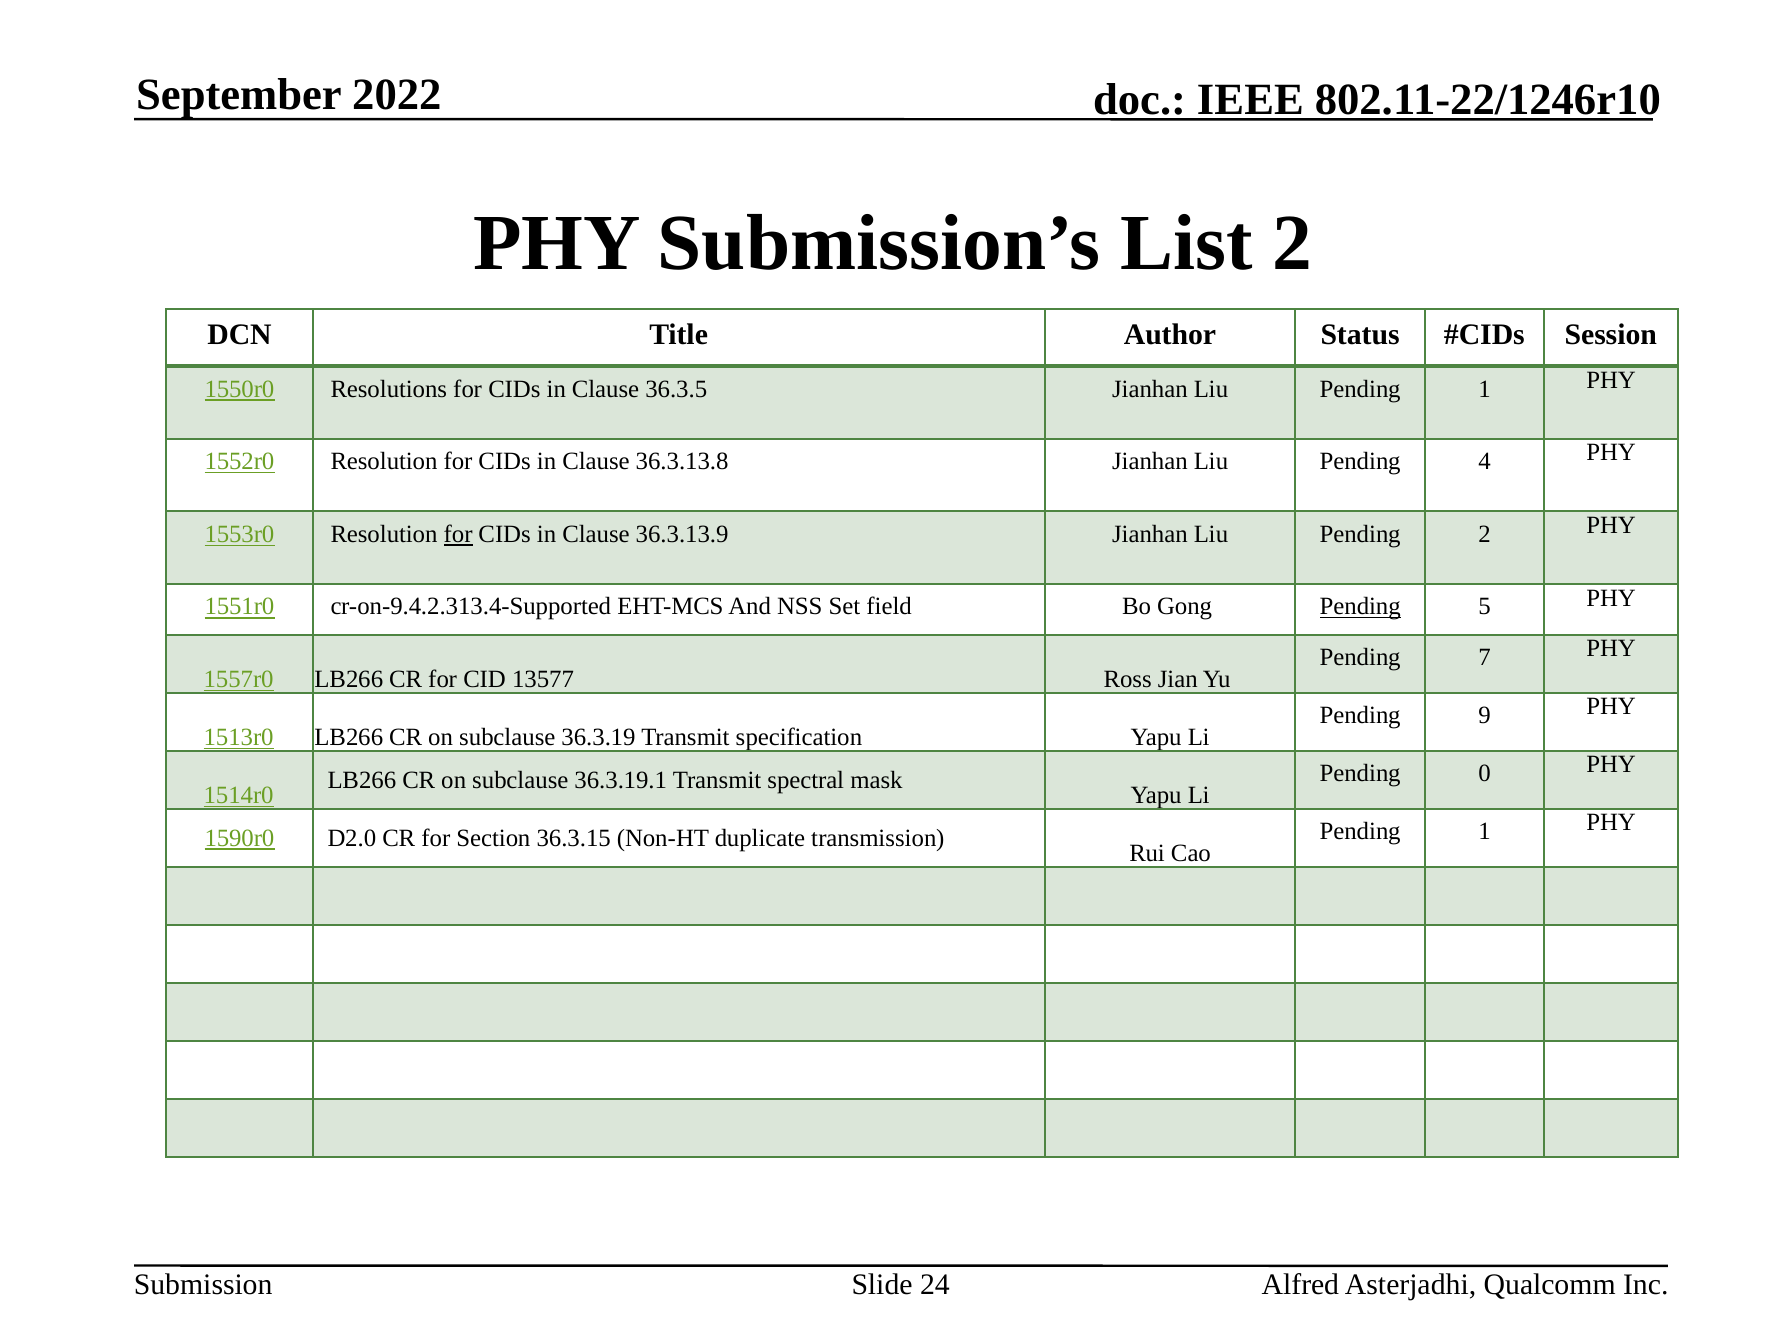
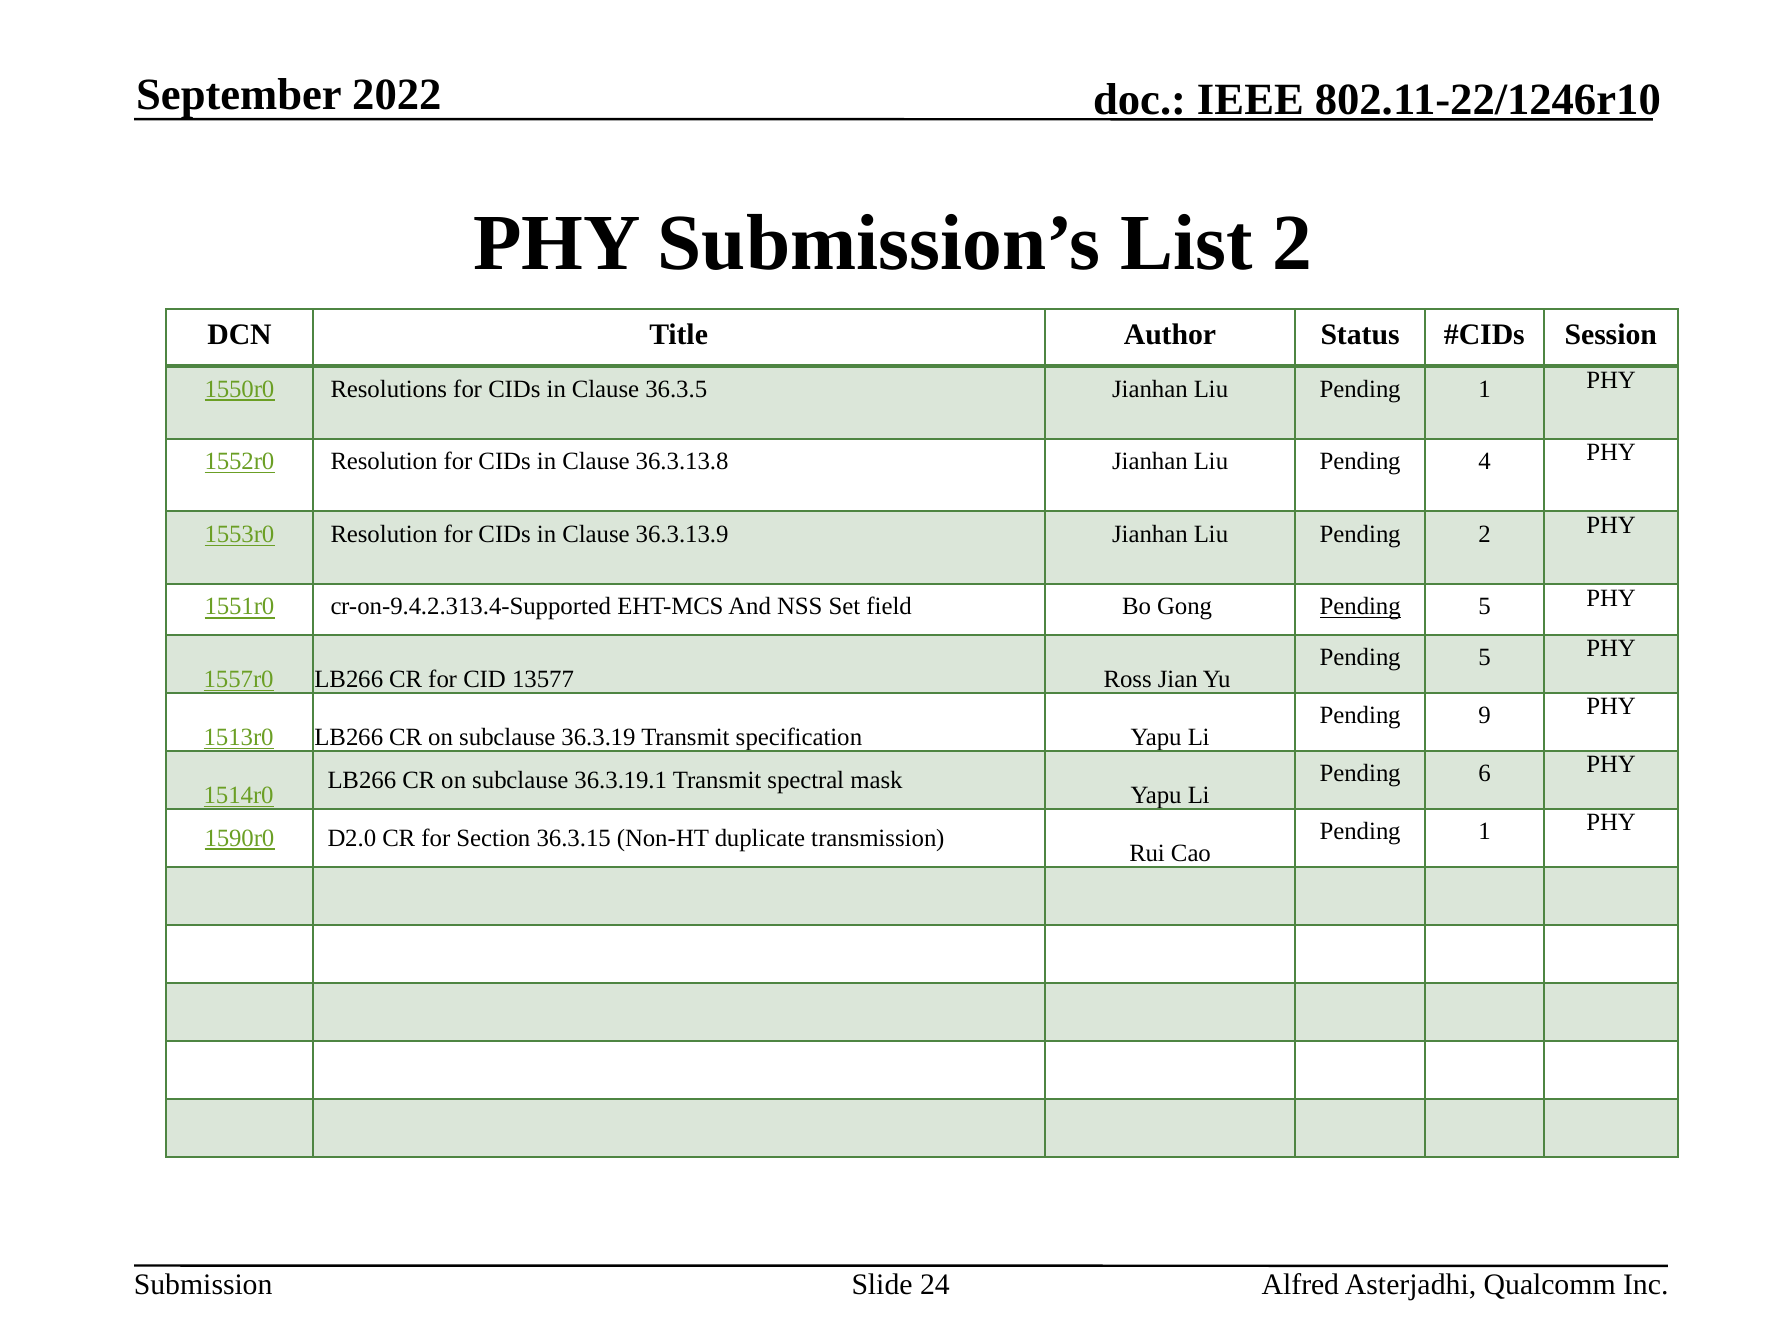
for at (458, 534) underline: present -> none
7 at (1485, 657): 7 -> 5
0: 0 -> 6
